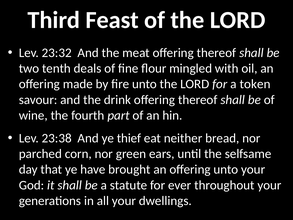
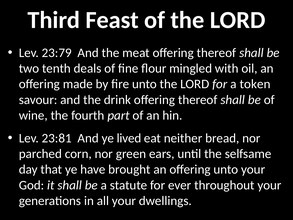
23:32: 23:32 -> 23:79
23:38: 23:38 -> 23:81
thief: thief -> lived
